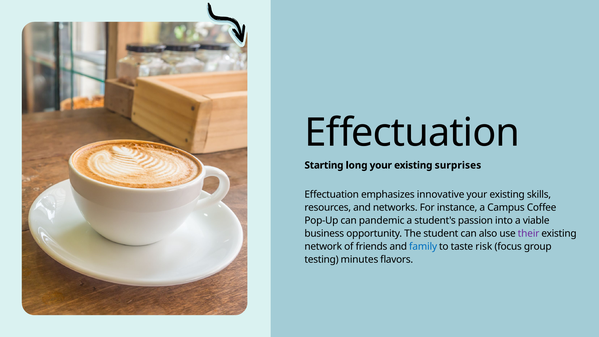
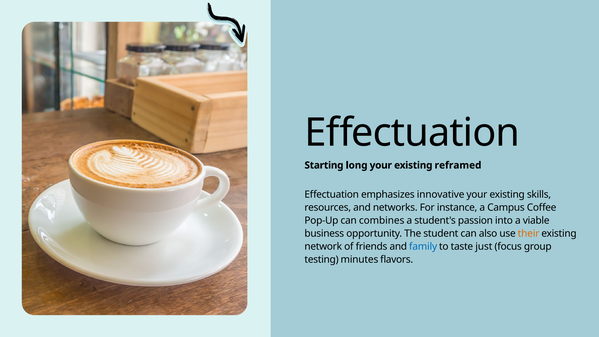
surprises: surprises -> reframed
pandemic: pandemic -> combines
their colour: purple -> orange
risk: risk -> just
